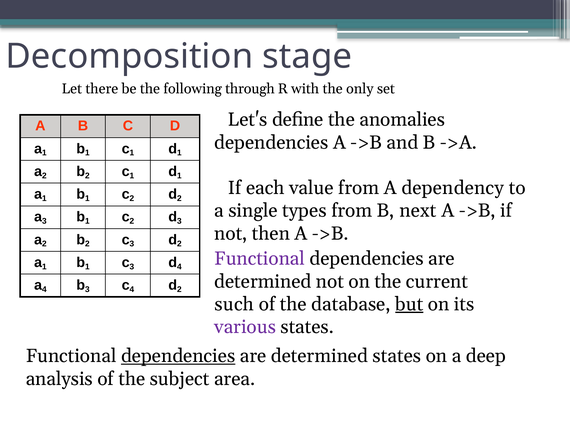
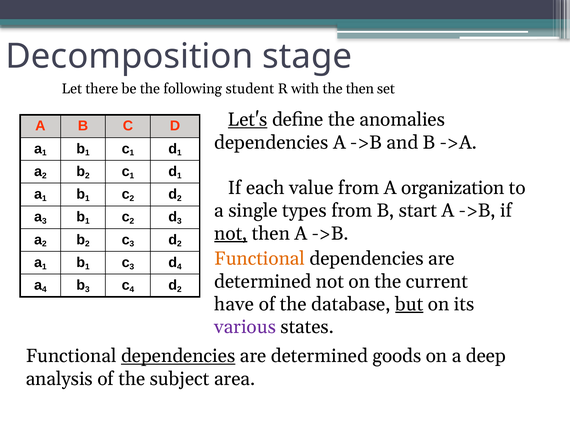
through: through -> student
the only: only -> then
Let's underline: none -> present
dependency: dependency -> organization
next: next -> start
not at (231, 234) underline: none -> present
Functional at (260, 259) colour: purple -> orange
such: such -> have
determined states: states -> goods
